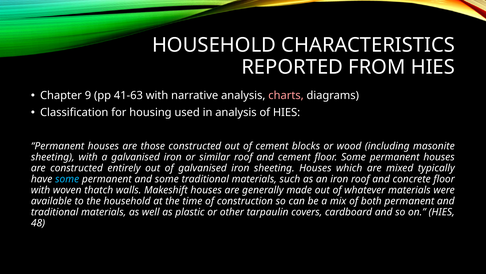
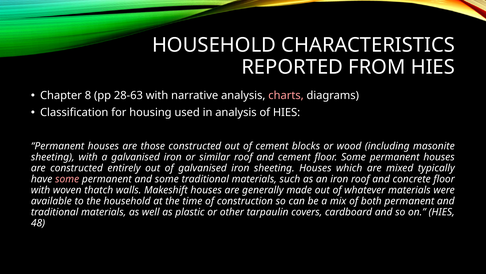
9: 9 -> 8
41-63: 41-63 -> 28-63
some at (67, 179) colour: light blue -> pink
